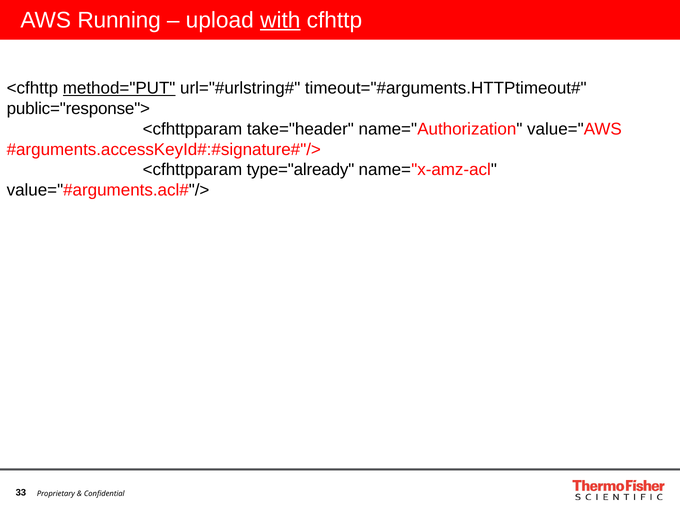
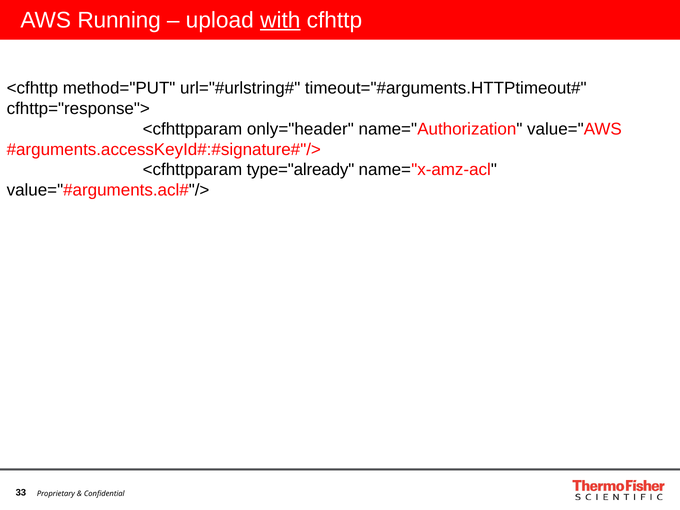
method="PUT underline: present -> none
public="response">: public="response"> -> cfhttp="response">
take="header: take="header -> only="header
